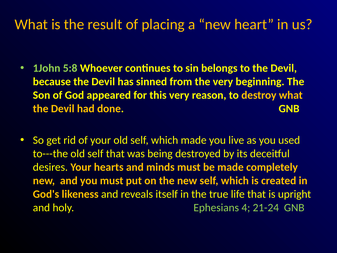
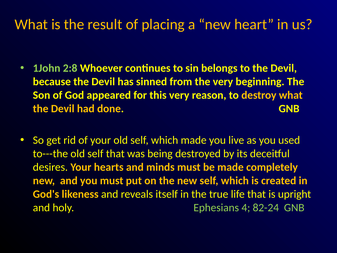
5:8: 5:8 -> 2:8
21-24: 21-24 -> 82-24
